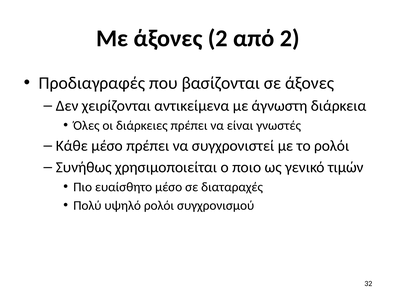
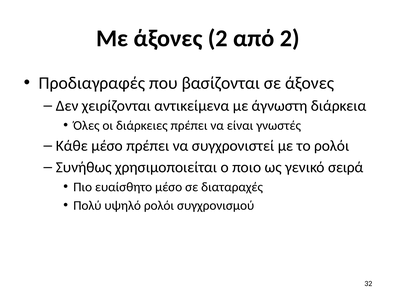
τιμών: τιμών -> σειρά
